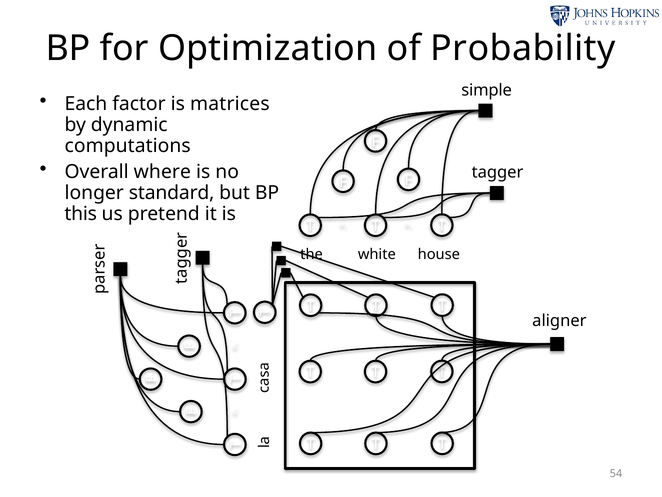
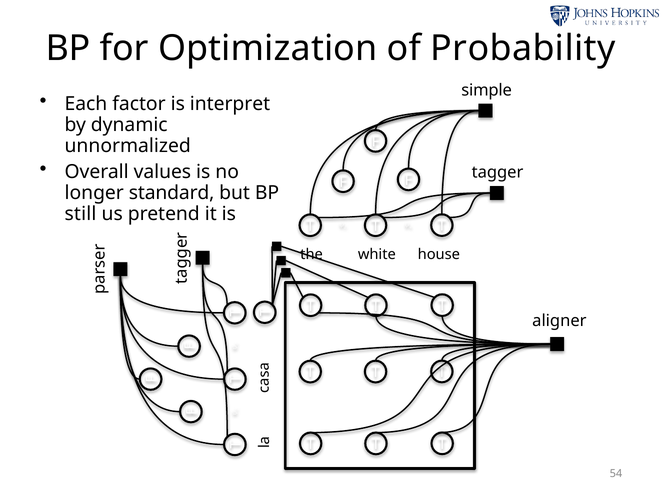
matrices: matrices -> interpret
computations: computations -> unnormalized
where: where -> values
this: this -> still
